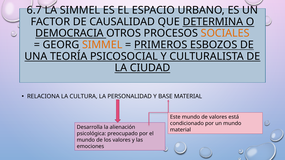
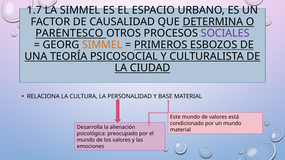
6.7: 6.7 -> 1.7
DEMOCRACIA: DEMOCRACIA -> PARENTESCO
SOCIALES colour: orange -> purple
